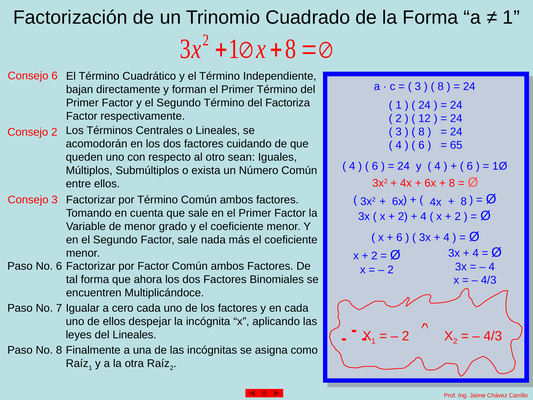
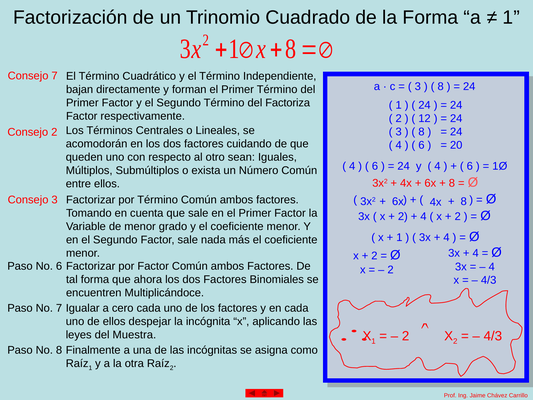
Consejo 6: 6 -> 7
65: 65 -> 20
6 at (399, 237): 6 -> 1
del Lineales: Lineales -> Muestra
